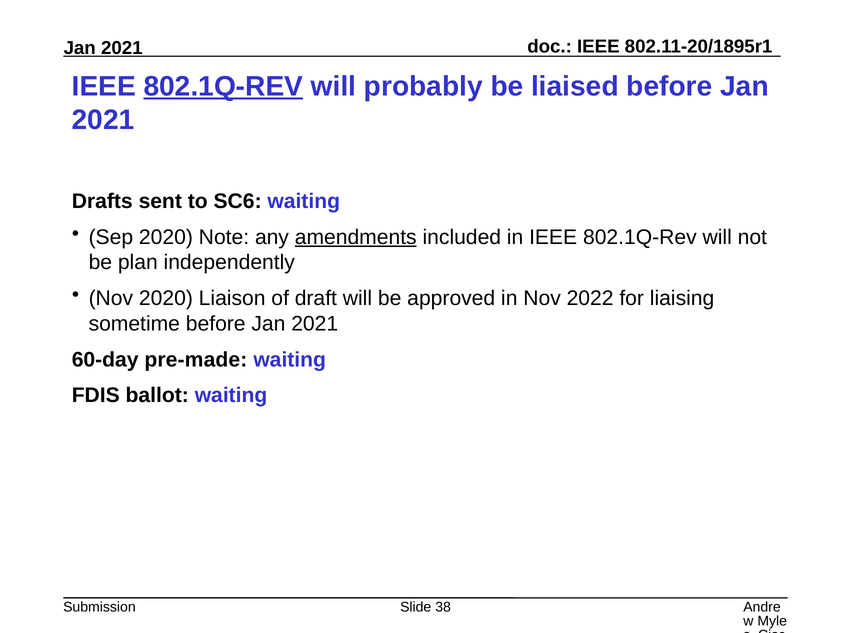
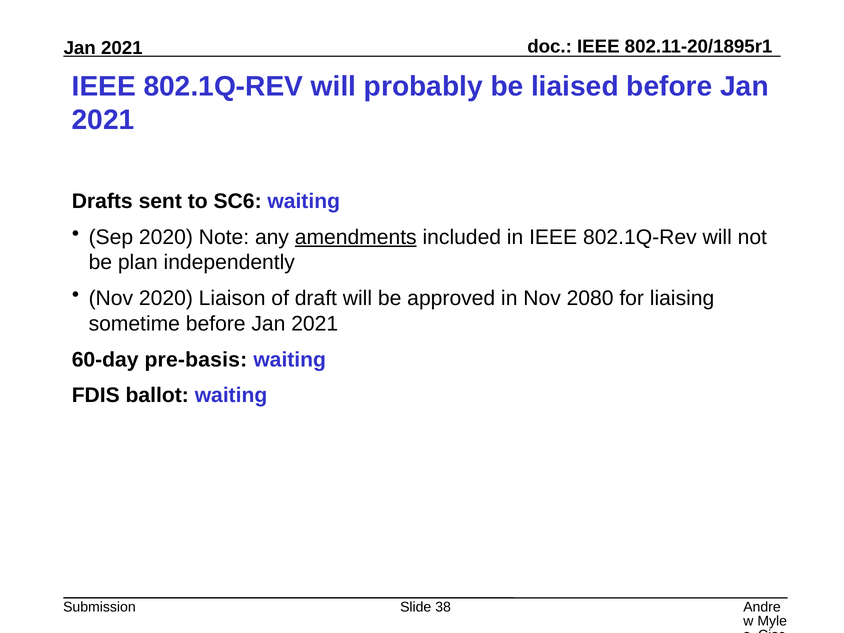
802.1Q-REV at (223, 86) underline: present -> none
2022: 2022 -> 2080
pre-made: pre-made -> pre-basis
